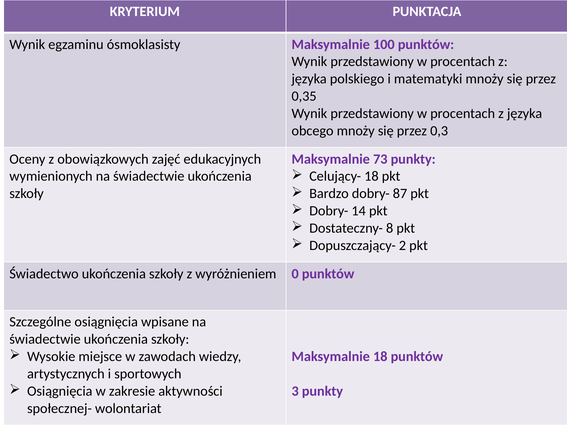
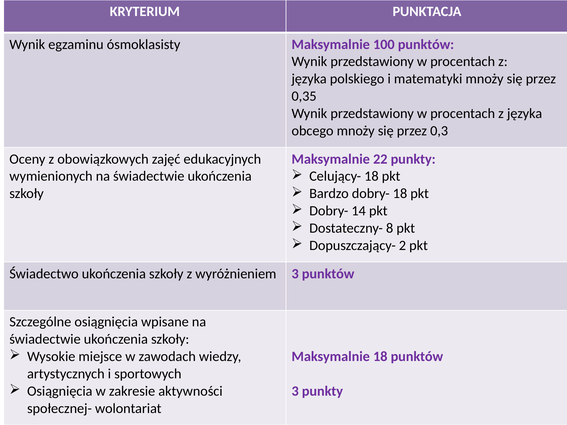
73: 73 -> 22
dobry- 87: 87 -> 18
wyróżnieniem 0: 0 -> 3
